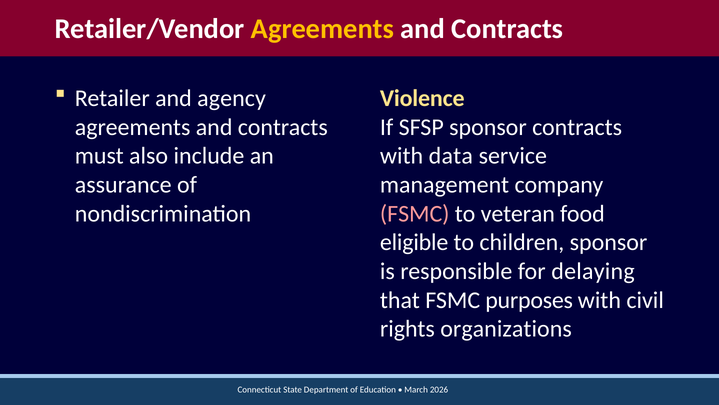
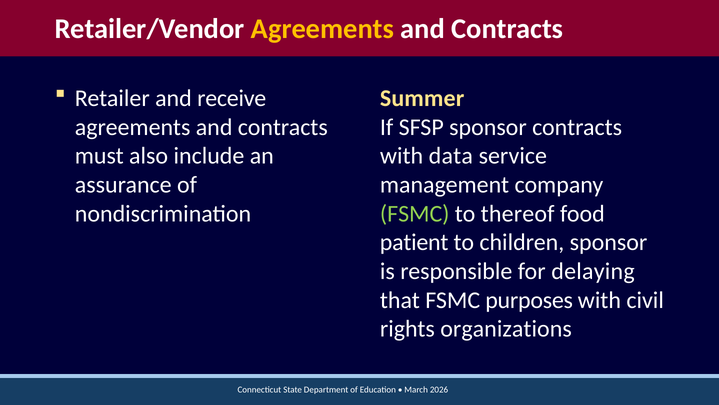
agency: agency -> receive
Violence: Violence -> Summer
FSMC at (415, 213) colour: pink -> light green
veteran: veteran -> thereof
eligible: eligible -> patient
